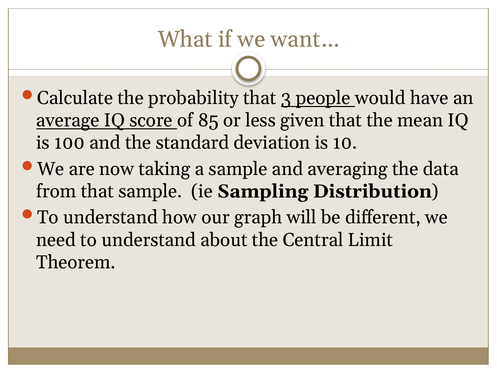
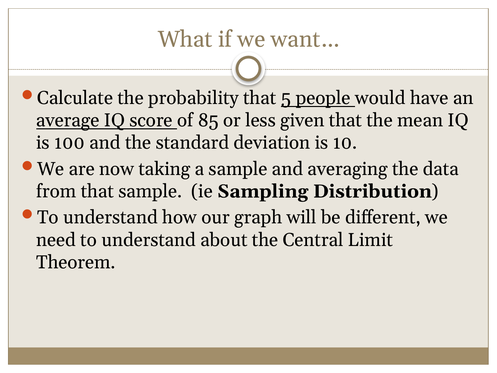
3: 3 -> 5
